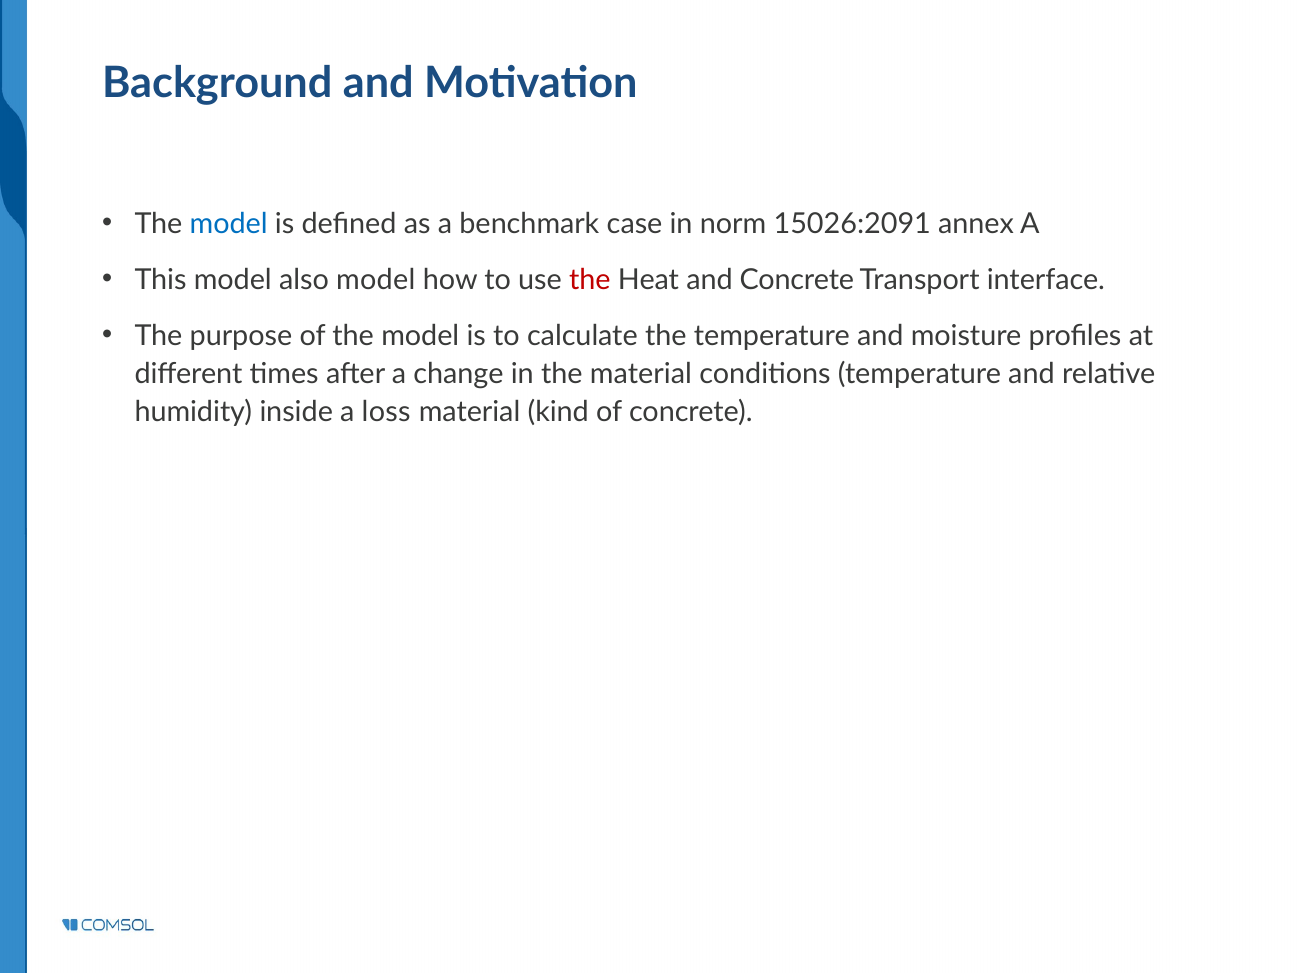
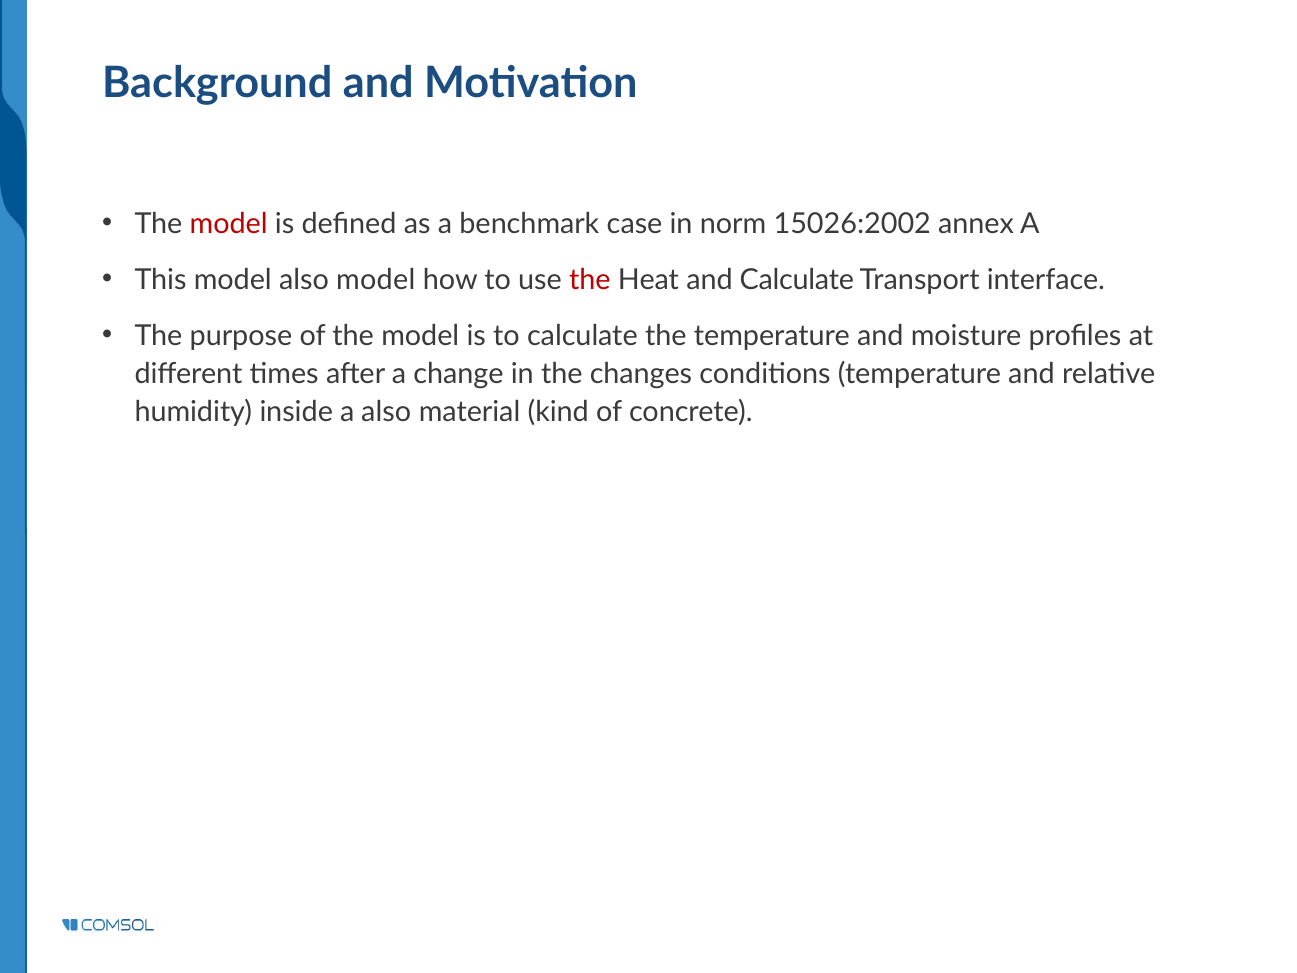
model at (229, 224) colour: blue -> red
15026:2091: 15026:2091 -> 15026:2002
and Concrete: Concrete -> Calculate
the material: material -> changes
a loss: loss -> also
